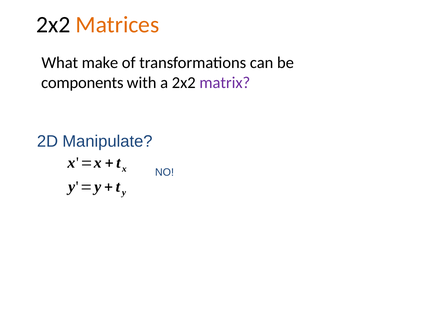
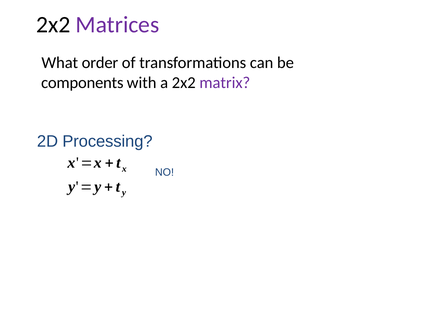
Matrices colour: orange -> purple
make: make -> order
Manipulate: Manipulate -> Processing
